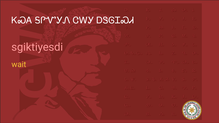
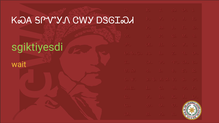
sgiktiyesdi colour: pink -> light green
